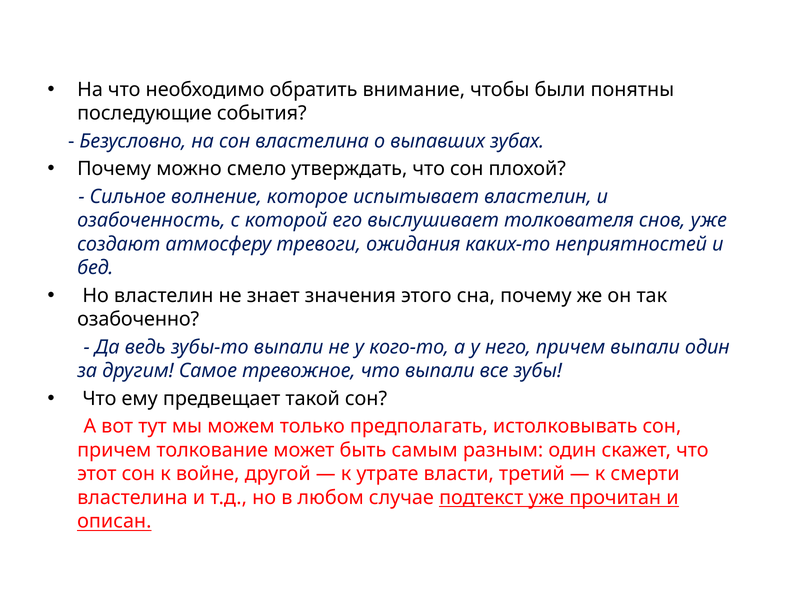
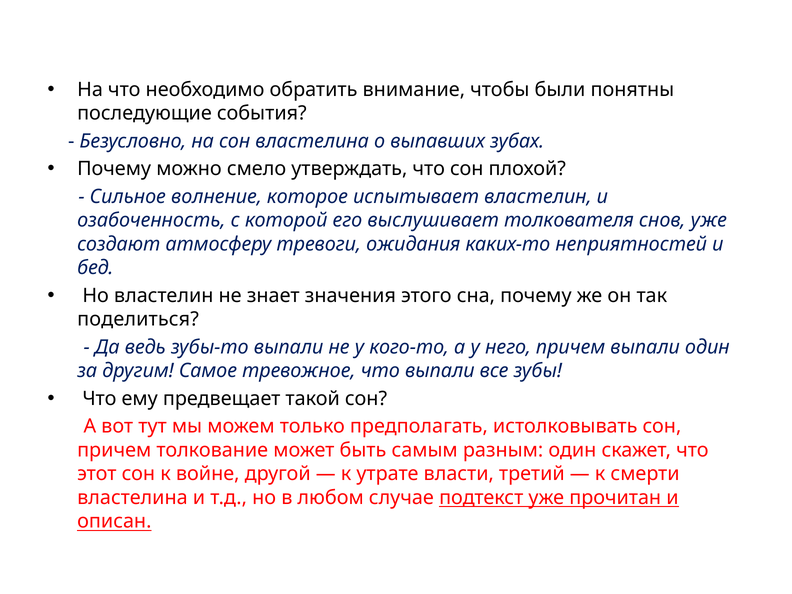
озабоченно: озабоченно -> поделиться
